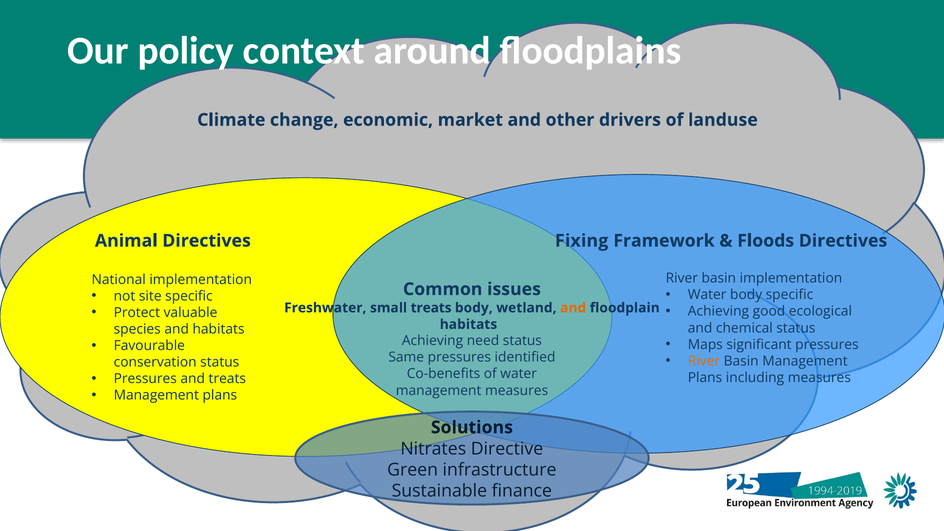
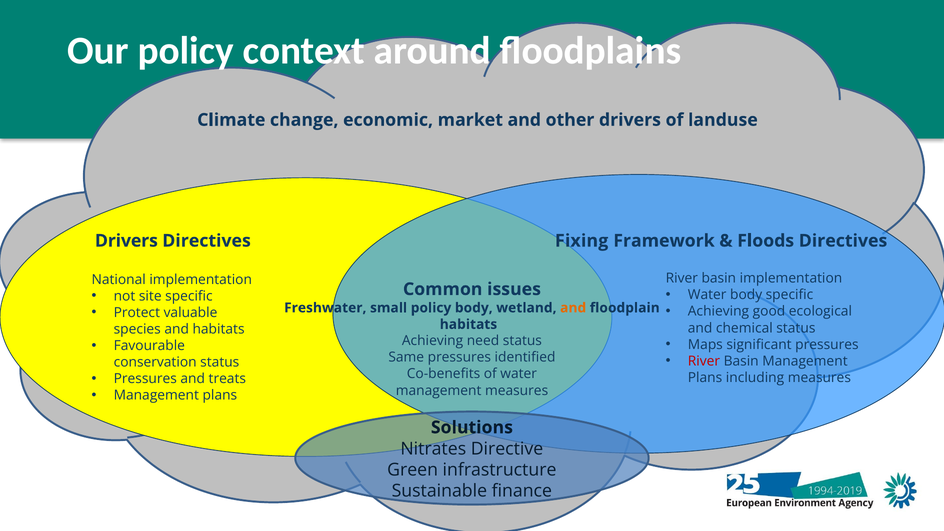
Animal at (126, 241): Animal -> Drivers
small treats: treats -> policy
River at (704, 361) colour: orange -> red
